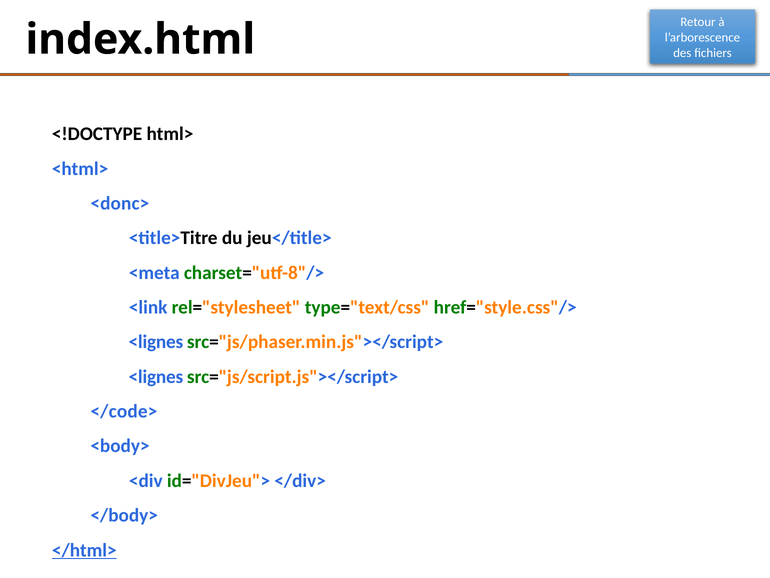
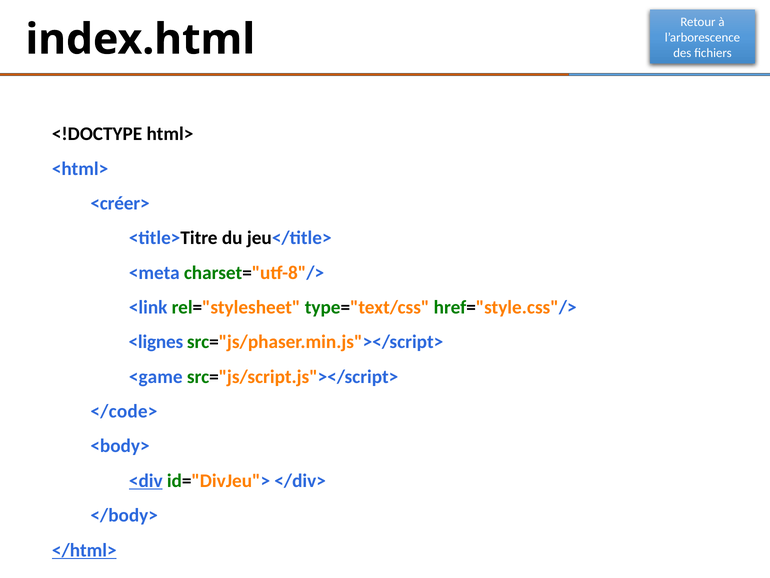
<donc>: <donc> -> <créer>
<lignes at (156, 376): <lignes -> <game
<div underline: none -> present
